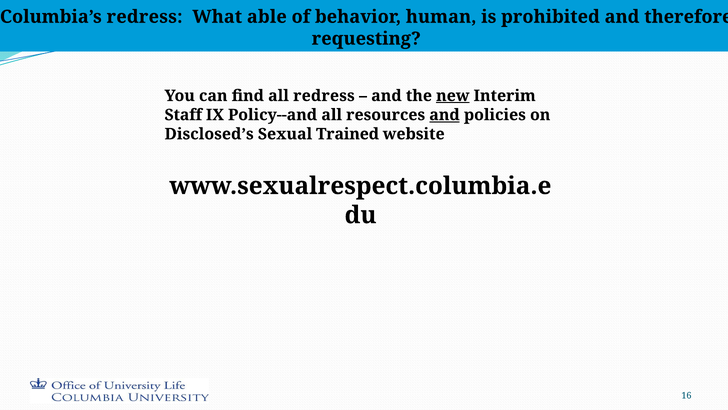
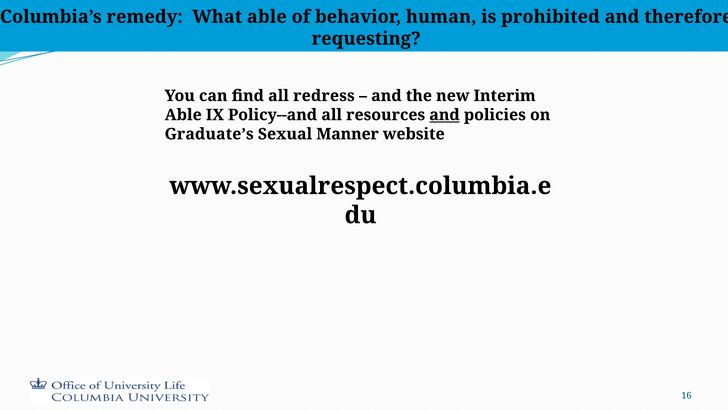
Columbia’s redress: redress -> remedy
new underline: present -> none
Staff at (183, 115): Staff -> Able
Disclosed’s: Disclosed’s -> Graduate’s
Trained: Trained -> Manner
